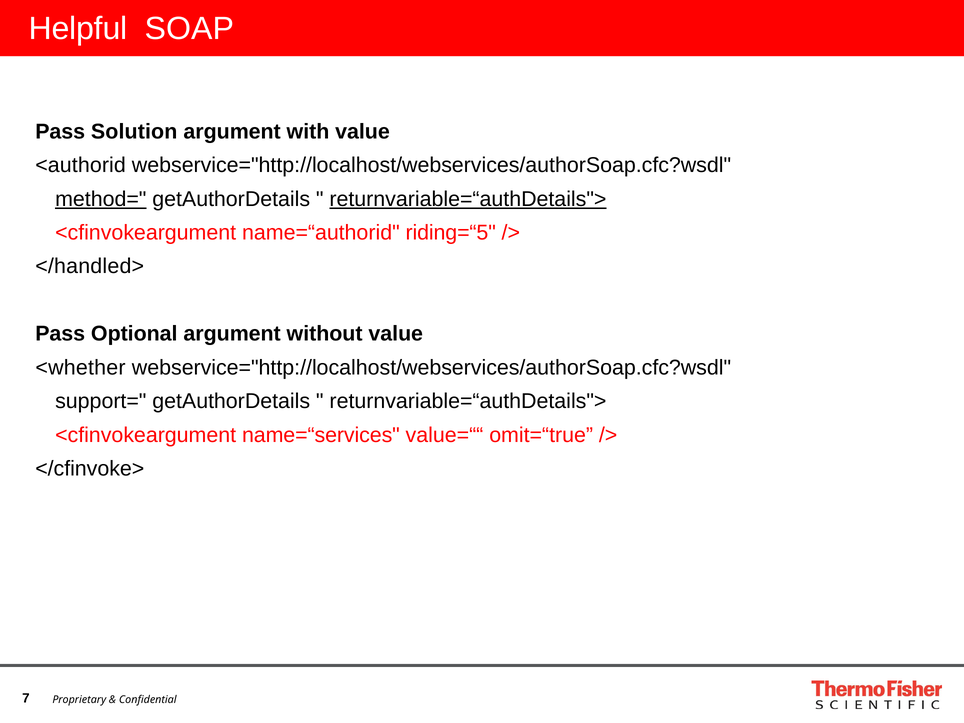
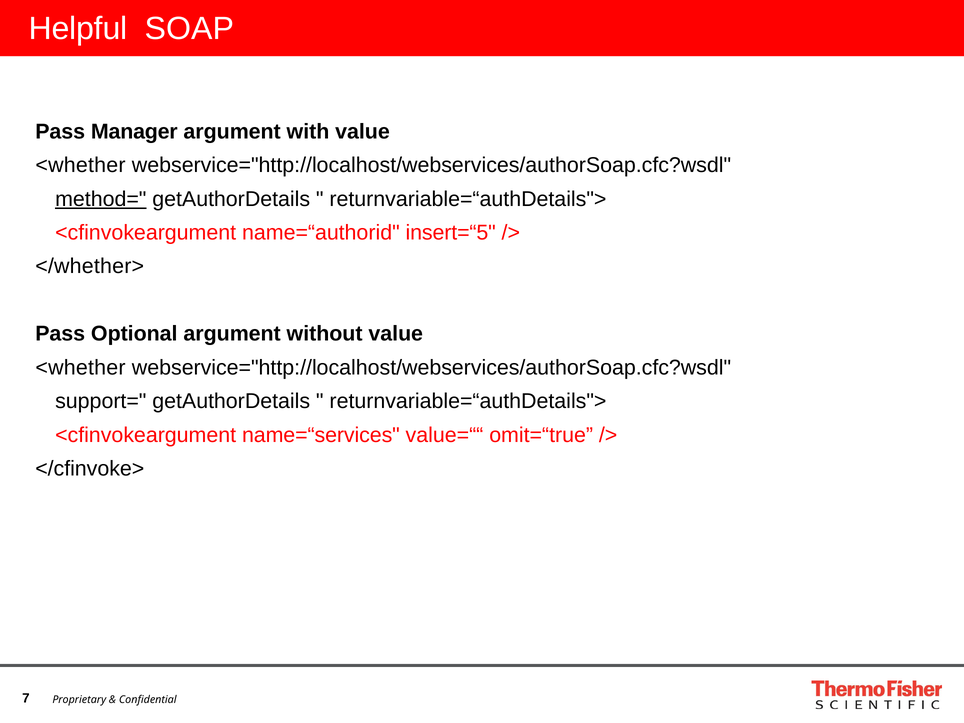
Solution: Solution -> Manager
<authorid at (81, 165): <authorid -> <whether
returnvariable=“authDetails"> at (468, 199) underline: present -> none
riding=“5: riding=“5 -> insert=“5
</handled>: </handled> -> </whether>
